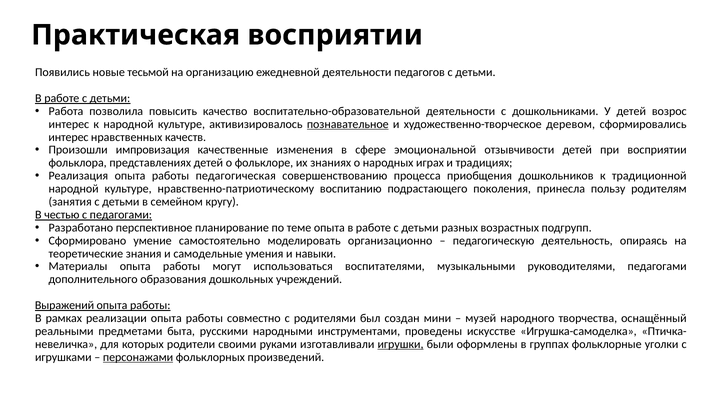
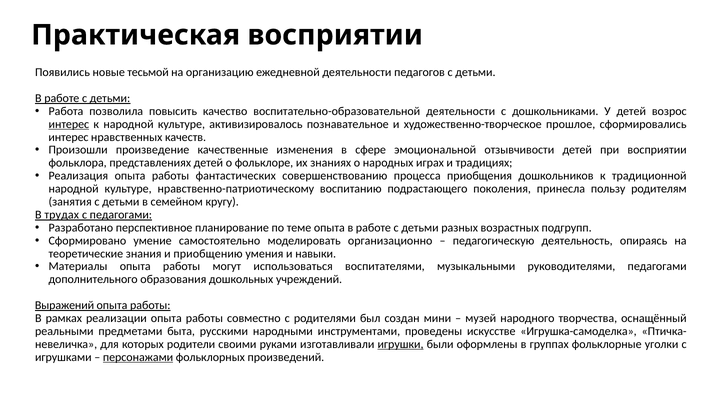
интерес at (69, 124) underline: none -> present
познавательное underline: present -> none
деревом: деревом -> прошлое
импровизация: импровизация -> произведение
педагогическая: педагогическая -> фантастических
честью: честью -> трудах
самодельные: самодельные -> приобщению
